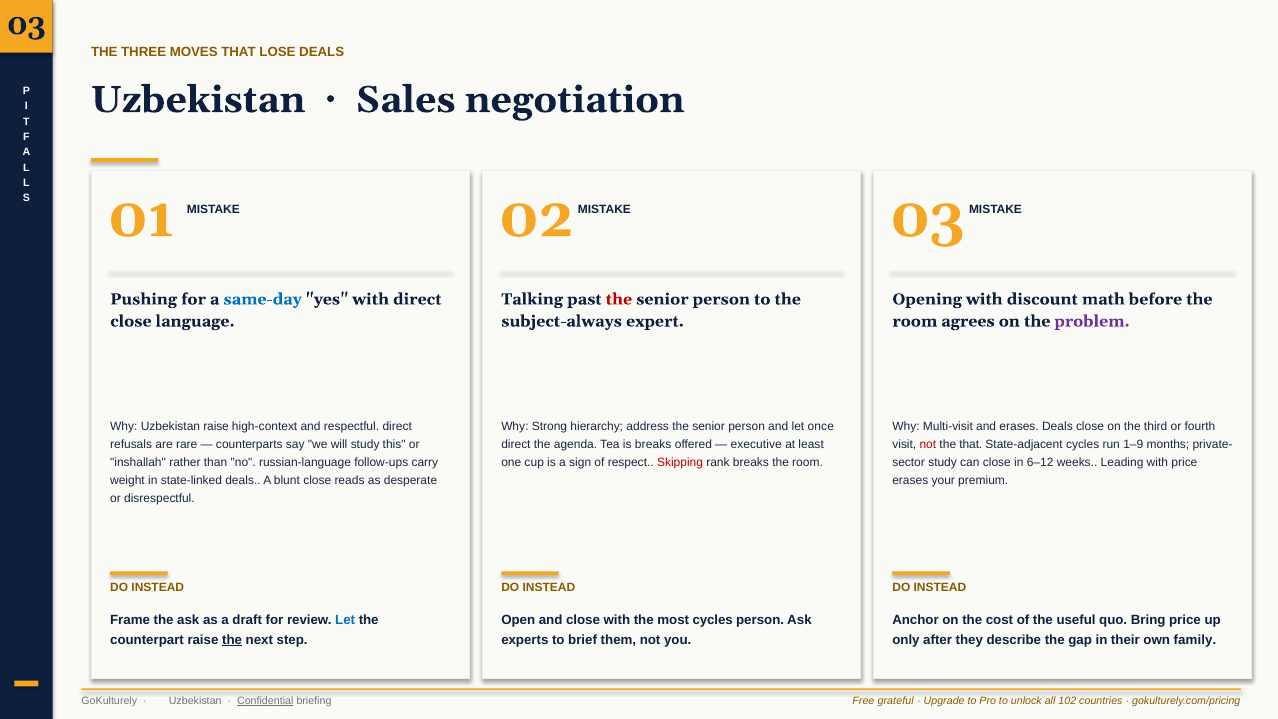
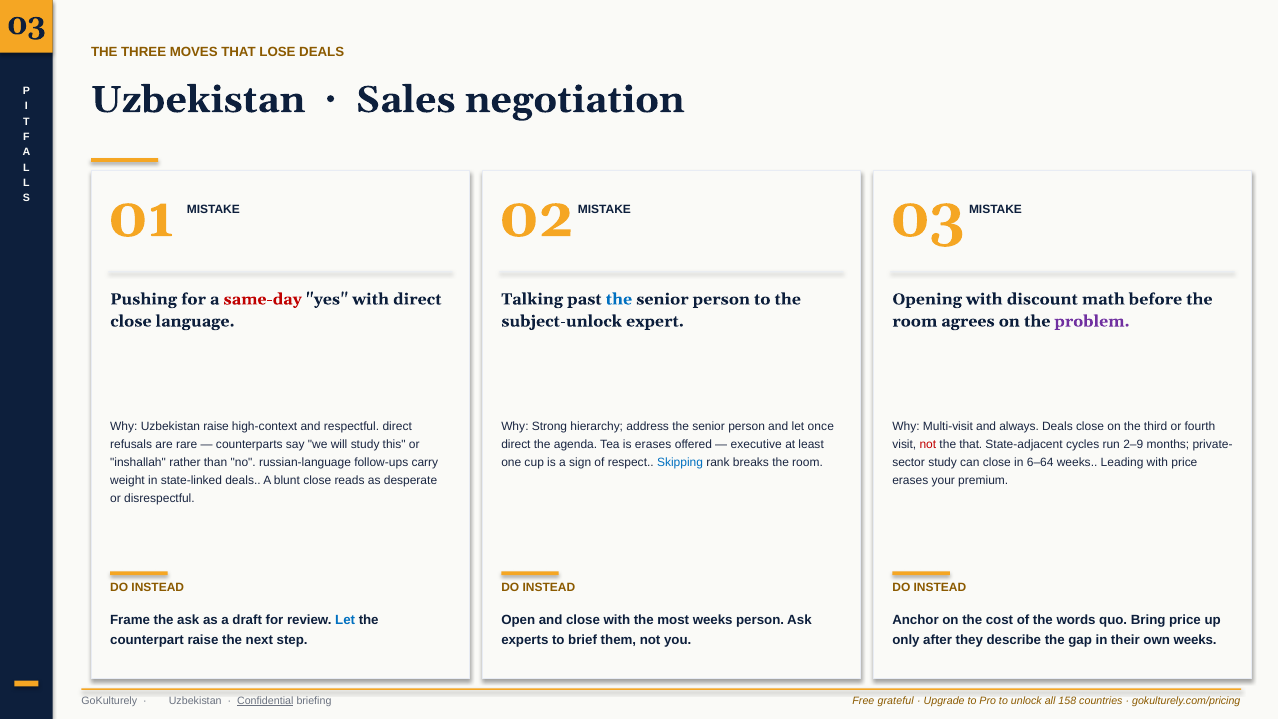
same-day colour: blue -> red
the at (619, 299) colour: red -> blue
subject-always: subject-always -> subject-unlock
and erases: erases -> always
1–9: 1–9 -> 2–9
is breaks: breaks -> erases
Skipping colour: red -> blue
6–12: 6–12 -> 6–64
most cycles: cycles -> weeks
useful: useful -> words
the at (232, 640) underline: present -> none
own family: family -> weeks
102: 102 -> 158
